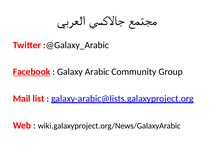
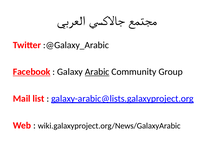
Arabic underline: none -> present
